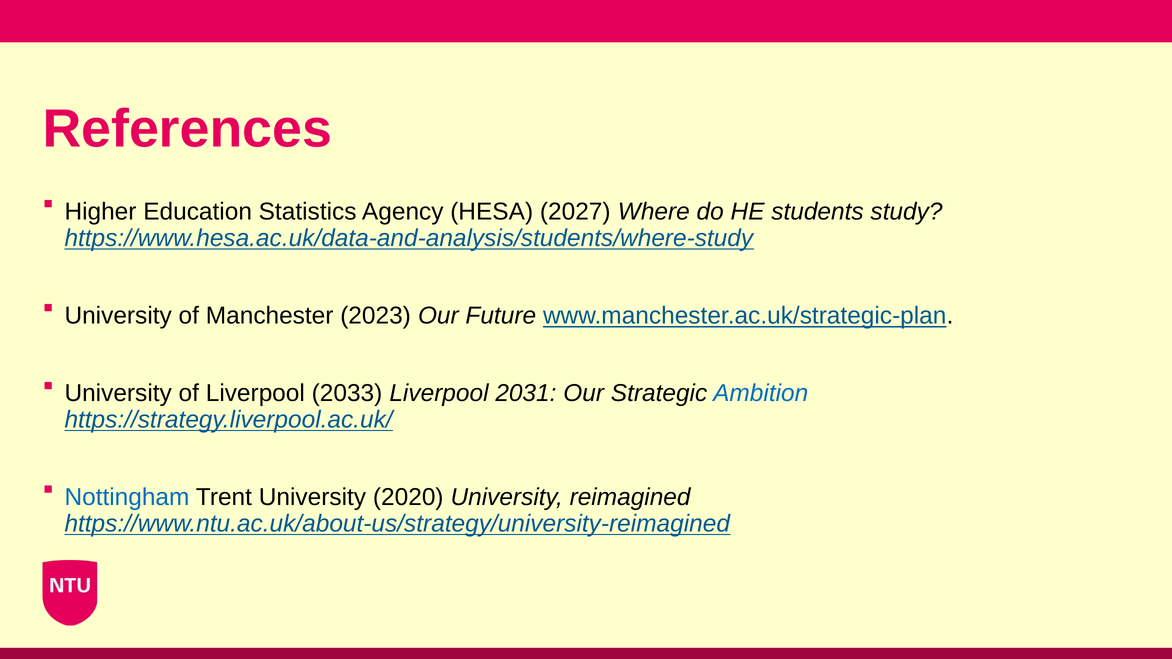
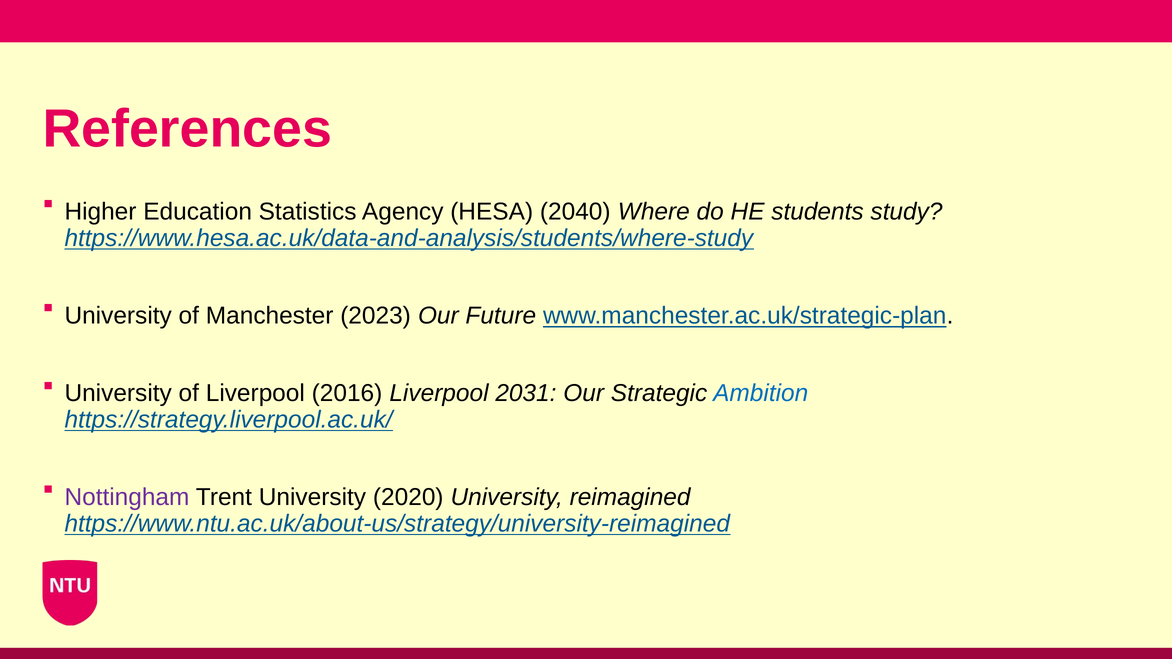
2027: 2027 -> 2040
2033: 2033 -> 2016
Nottingham colour: blue -> purple
